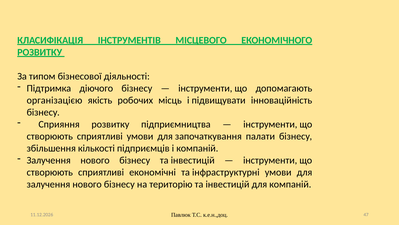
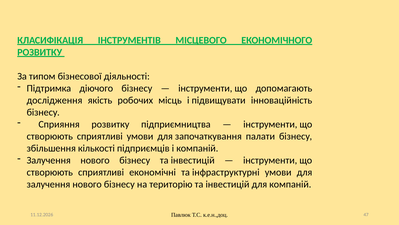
організацією: організацією -> дослідження
